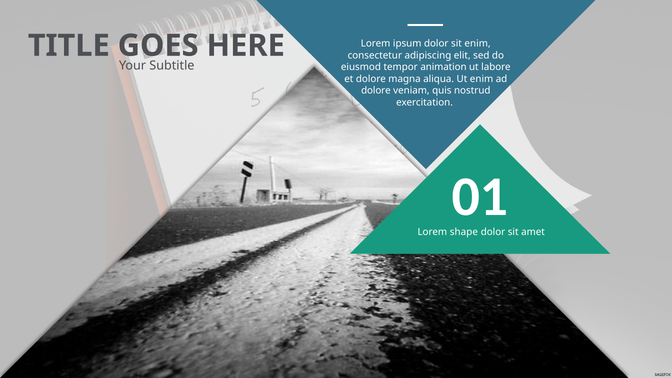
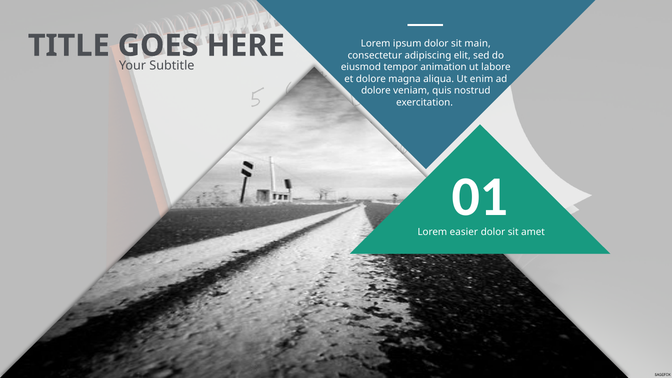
sit enim: enim -> main
shape: shape -> easier
